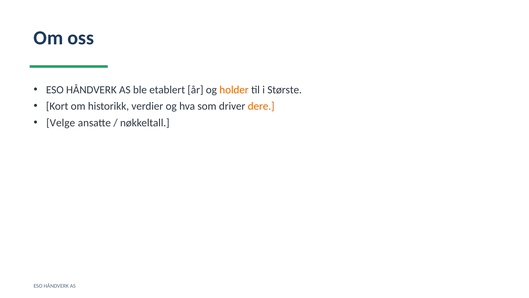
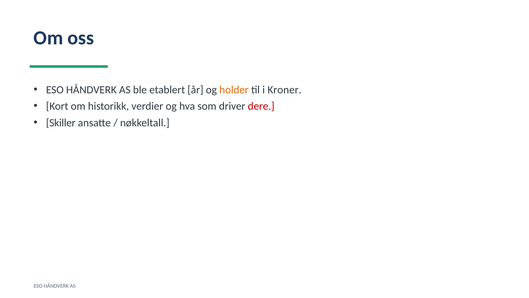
Største: Største -> Kroner
dere colour: orange -> red
Velge: Velge -> Skiller
